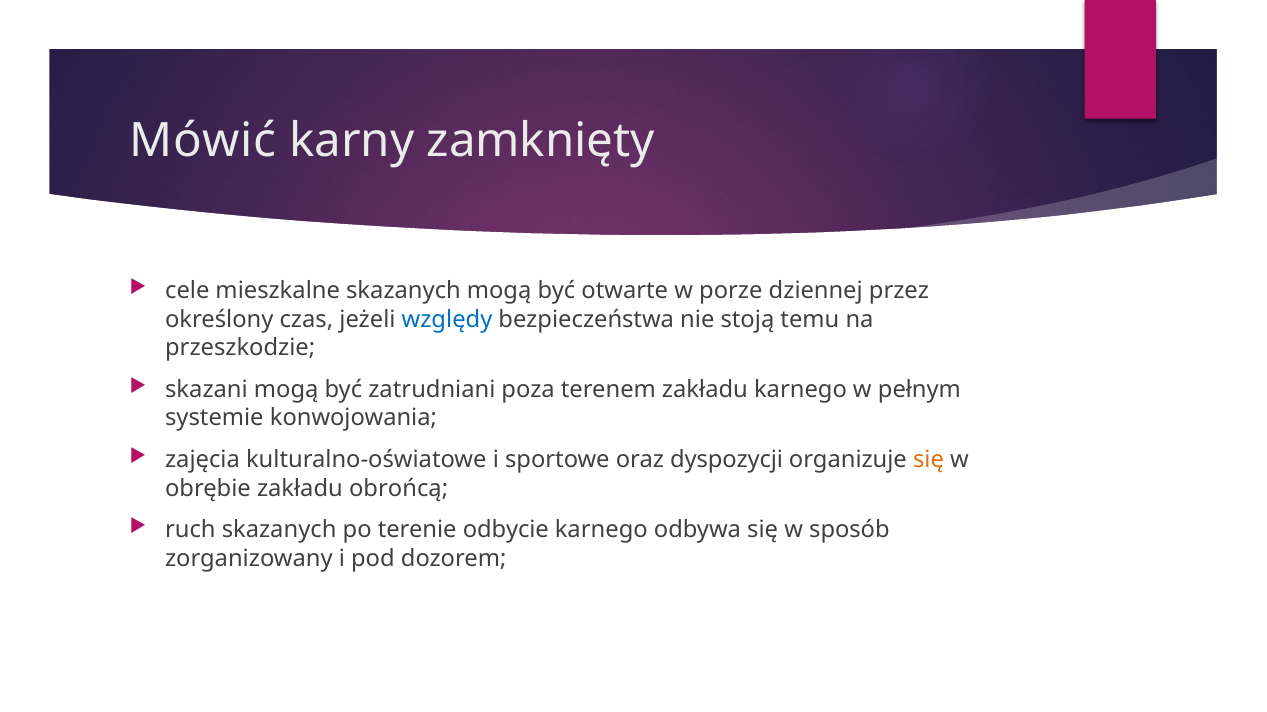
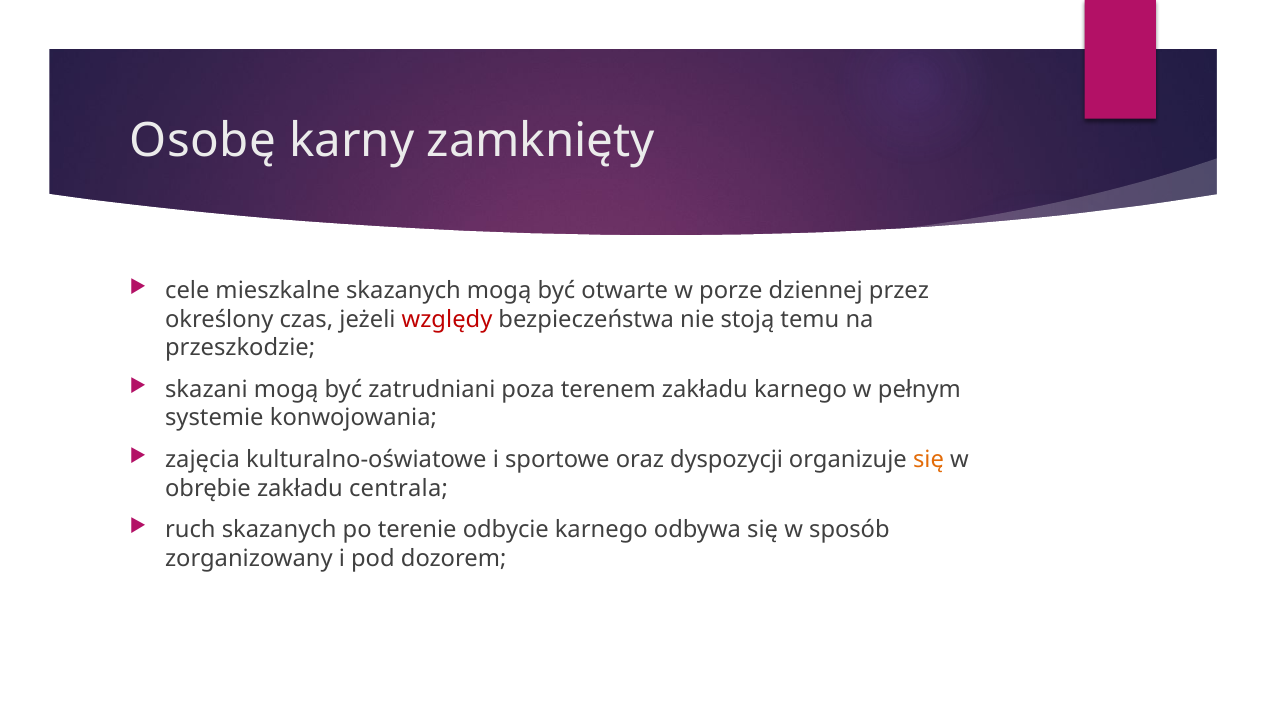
Mówić: Mówić -> Osobę
względy colour: blue -> red
obrońcą: obrońcą -> centrala
